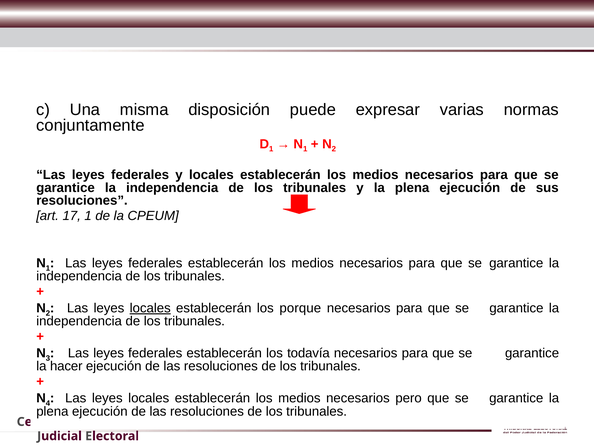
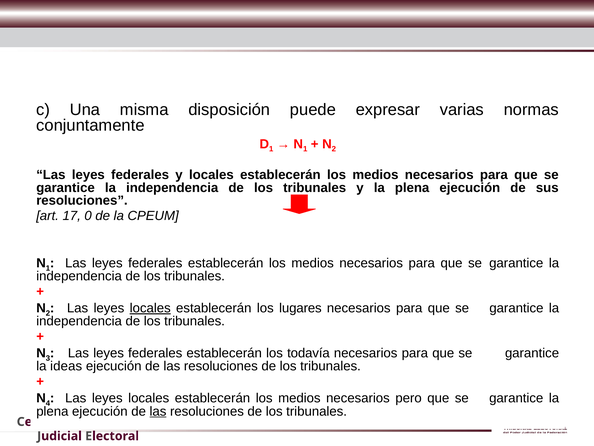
17 1: 1 -> 0
porque: porque -> lugares
hacer: hacer -> ideas
las at (158, 411) underline: none -> present
